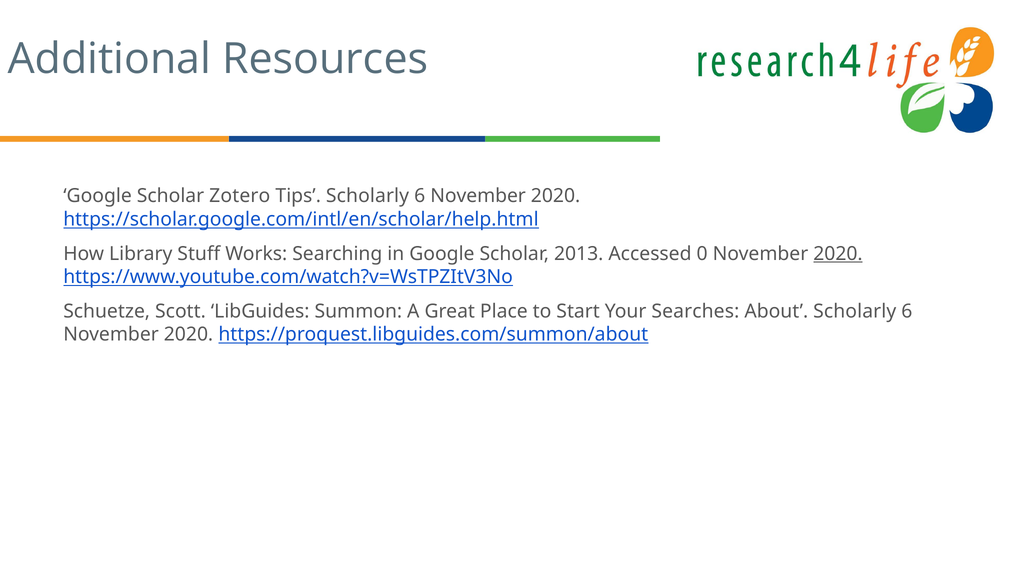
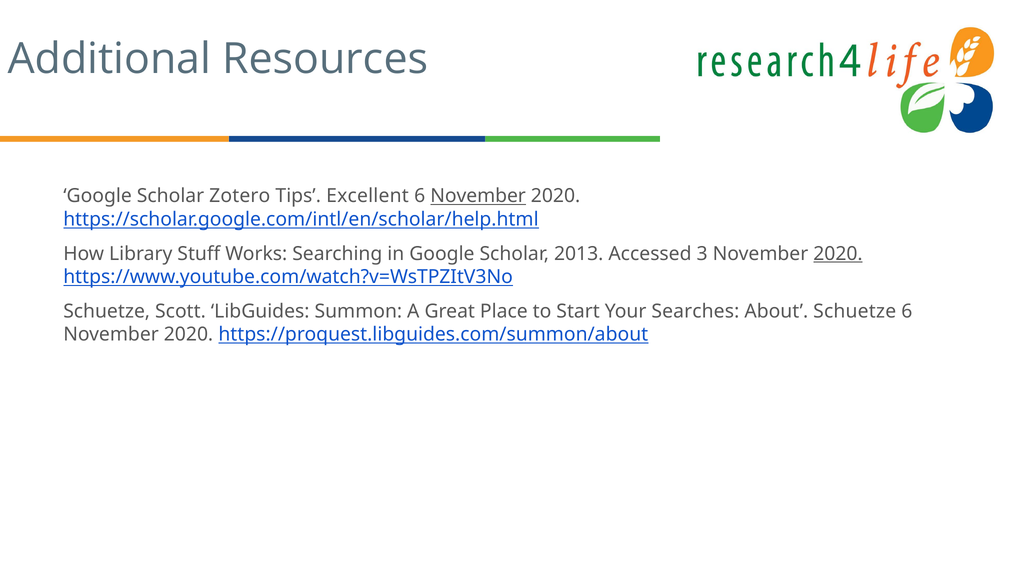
Tips Scholarly: Scholarly -> Excellent
November at (478, 196) underline: none -> present
0: 0 -> 3
About Scholarly: Scholarly -> Schuetze
